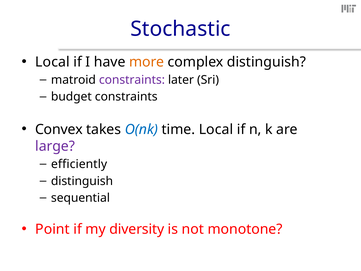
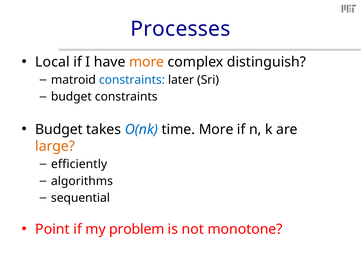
Stochastic: Stochastic -> Processes
constraints at (132, 80) colour: purple -> blue
Convex at (59, 129): Convex -> Budget
time Local: Local -> More
large colour: purple -> orange
distinguish at (82, 181): distinguish -> algorithms
diversity: diversity -> problem
